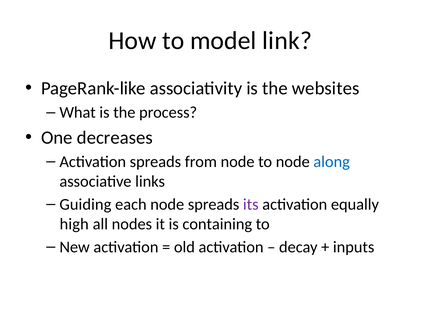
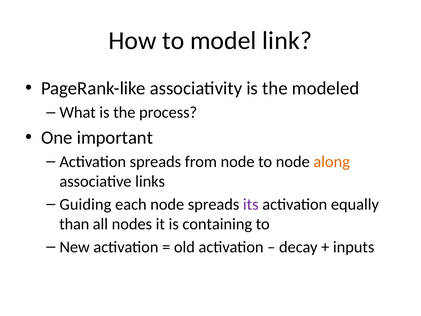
websites: websites -> modeled
decreases: decreases -> important
along colour: blue -> orange
high: high -> than
